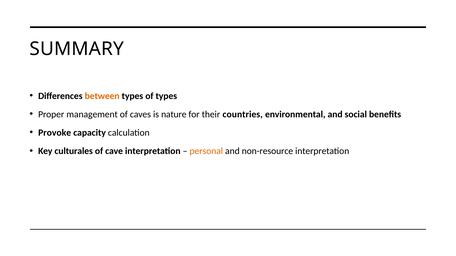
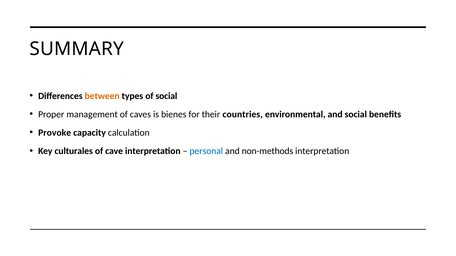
of types: types -> social
nature: nature -> bienes
personal colour: orange -> blue
non-resource: non-resource -> non-methods
